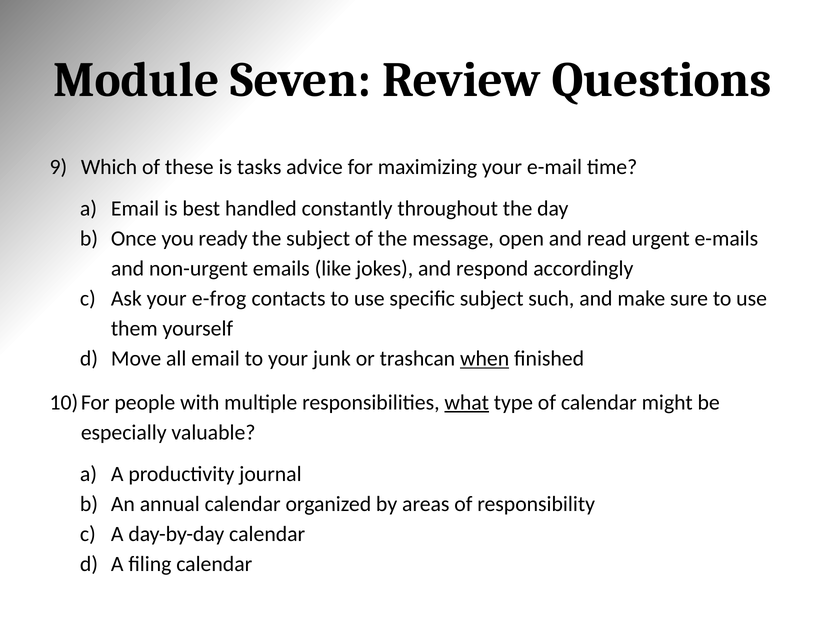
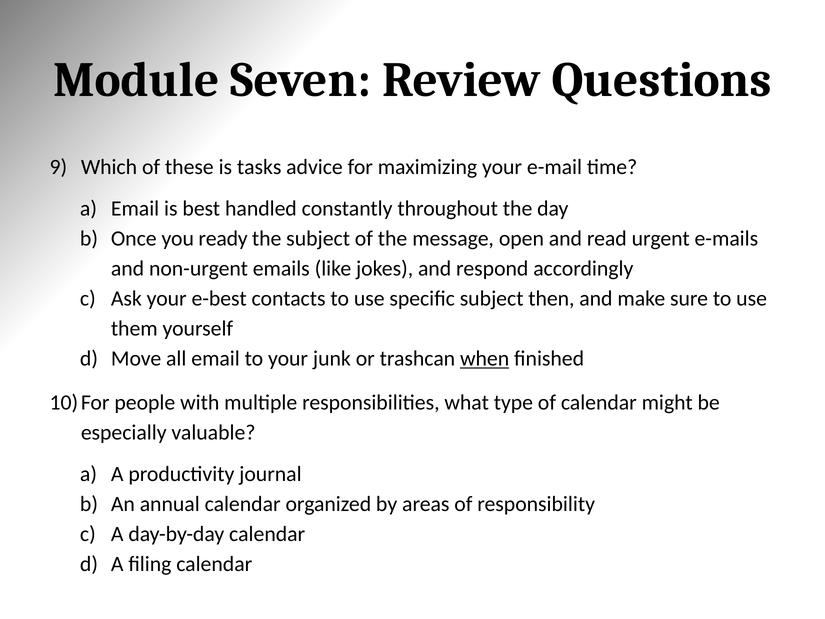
e-frog: e-frog -> e-best
such: such -> then
what underline: present -> none
